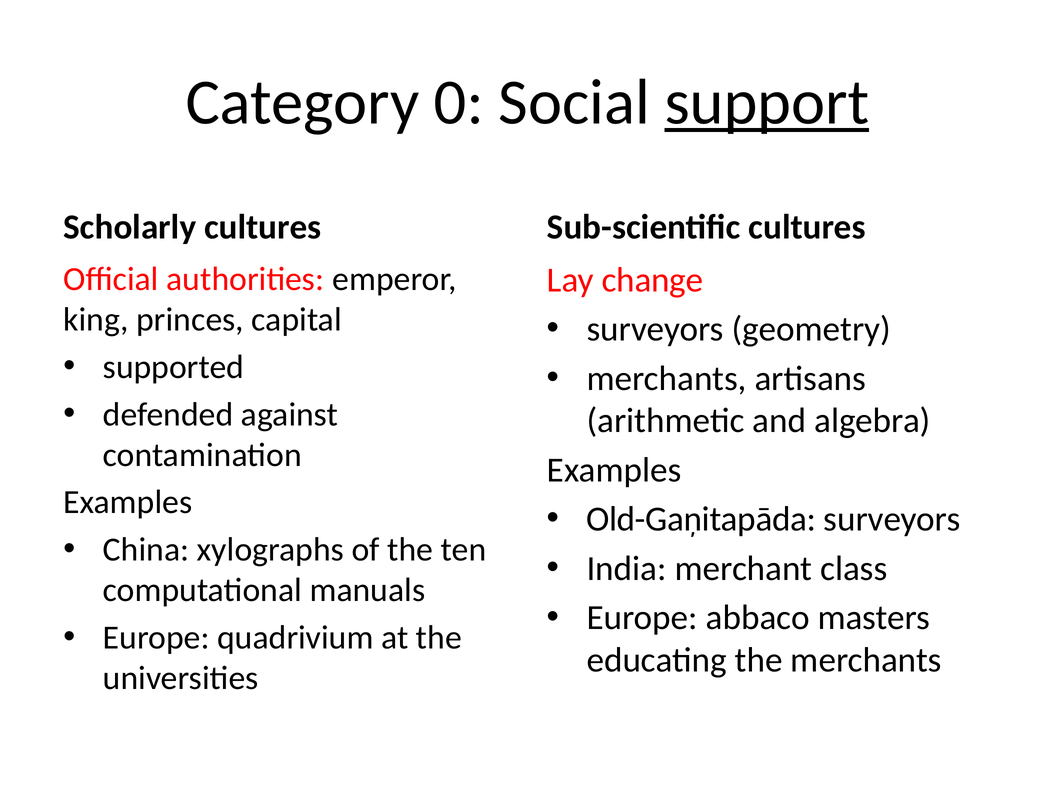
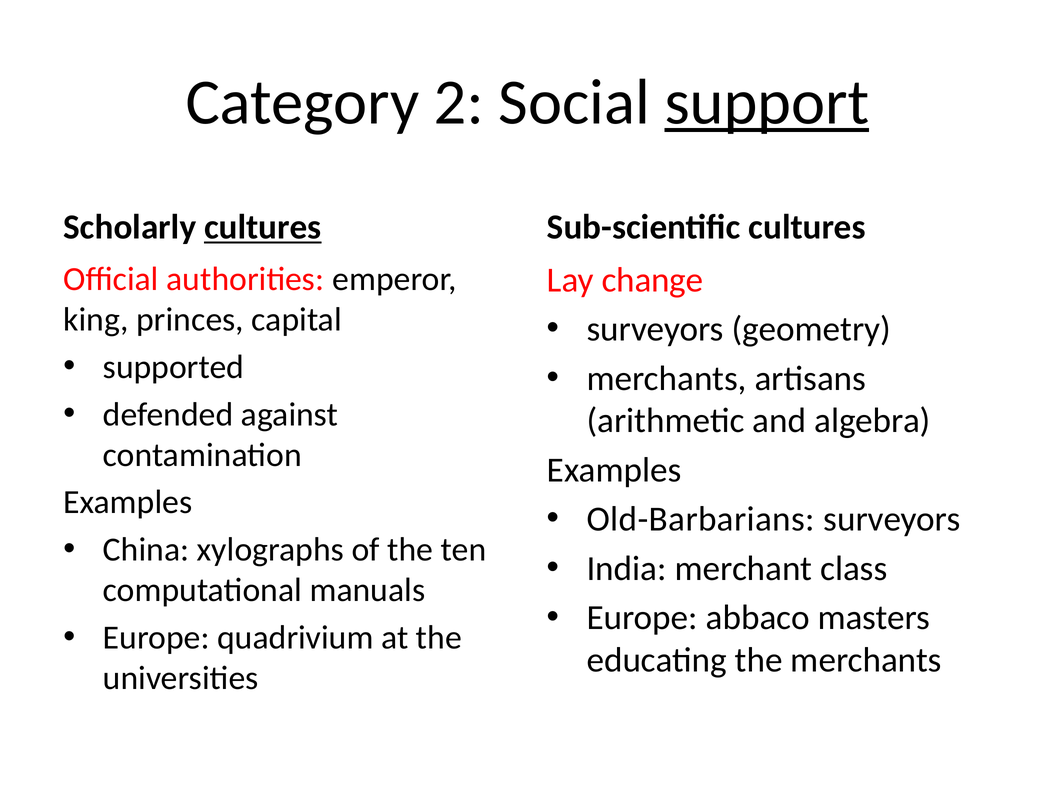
0: 0 -> 2
cultures at (263, 227) underline: none -> present
Old-Gaņitapāda: Old-Gaņitapāda -> Old-Barbarians
